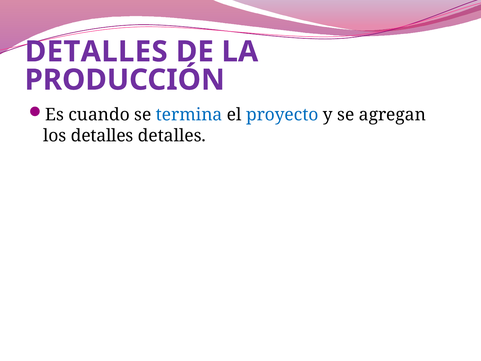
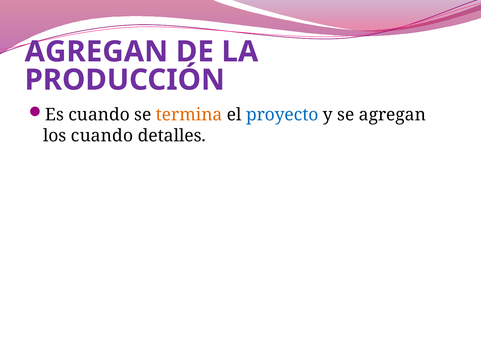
DETALLES at (96, 52): DETALLES -> AGREGAN
termina colour: blue -> orange
los detalles: detalles -> cuando
